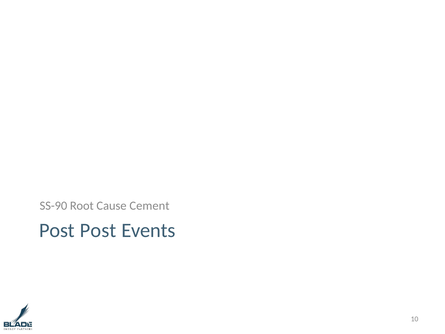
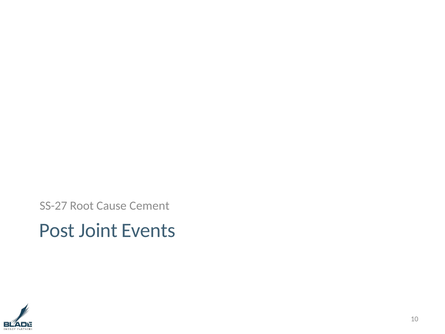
SS-90: SS-90 -> SS-27
Post Post: Post -> Joint
